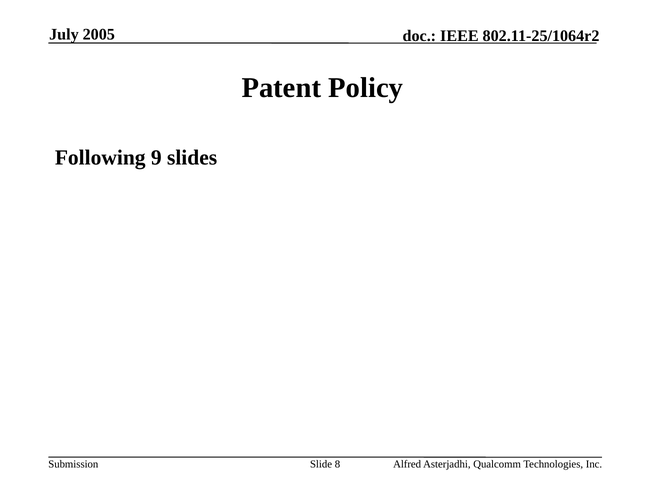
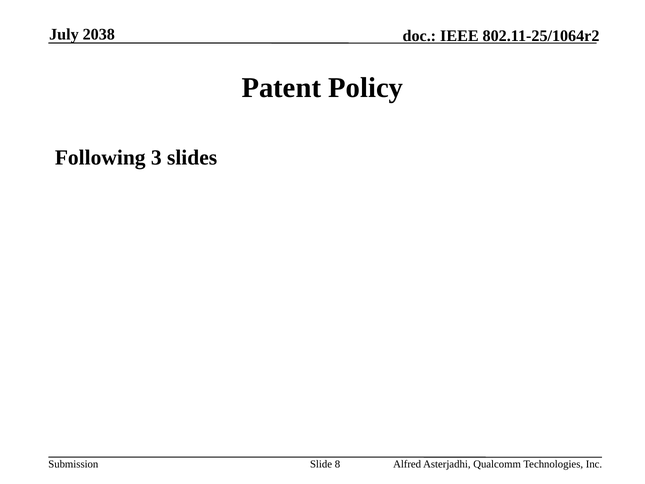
2005: 2005 -> 2038
9: 9 -> 3
